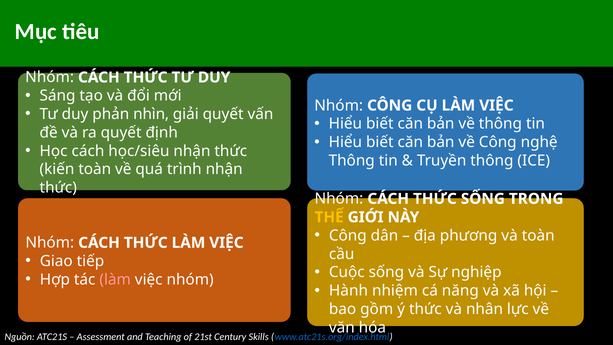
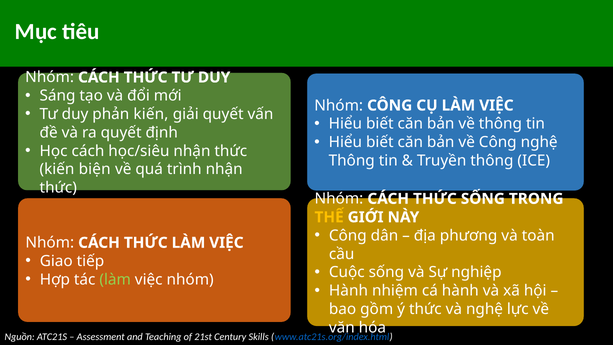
phản nhìn: nhìn -> kiến
kiến toàn: toàn -> biện
làm at (115, 279) colour: pink -> light green
cá năng: năng -> hành
và nhân: nhân -> nghệ
